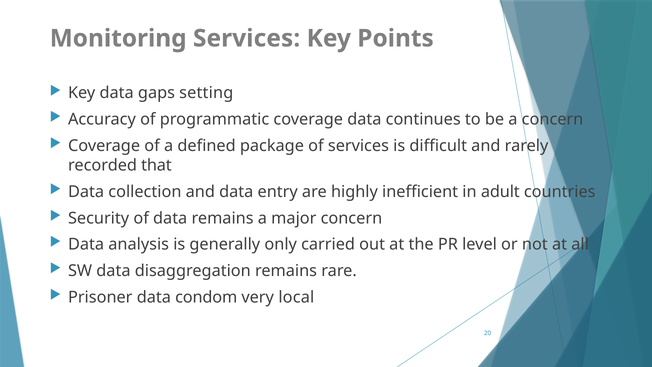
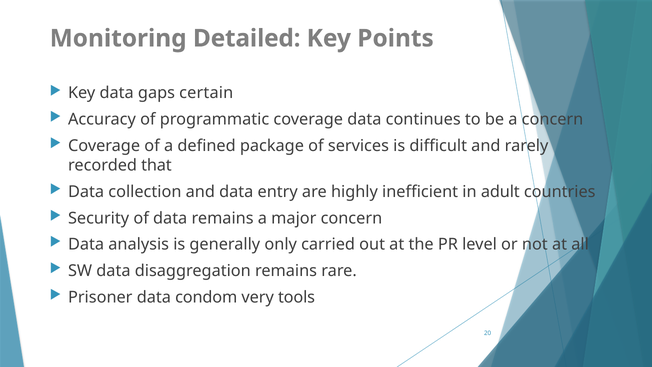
Monitoring Services: Services -> Detailed
setting: setting -> certain
local: local -> tools
